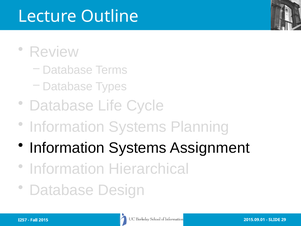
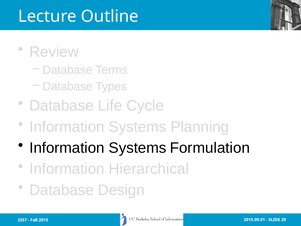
Assignment: Assignment -> Formulation
